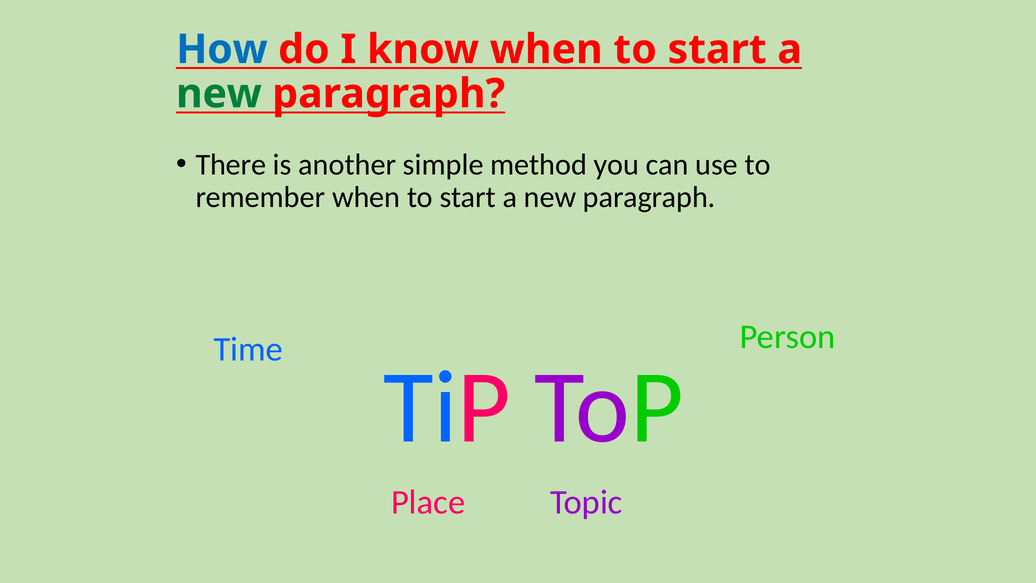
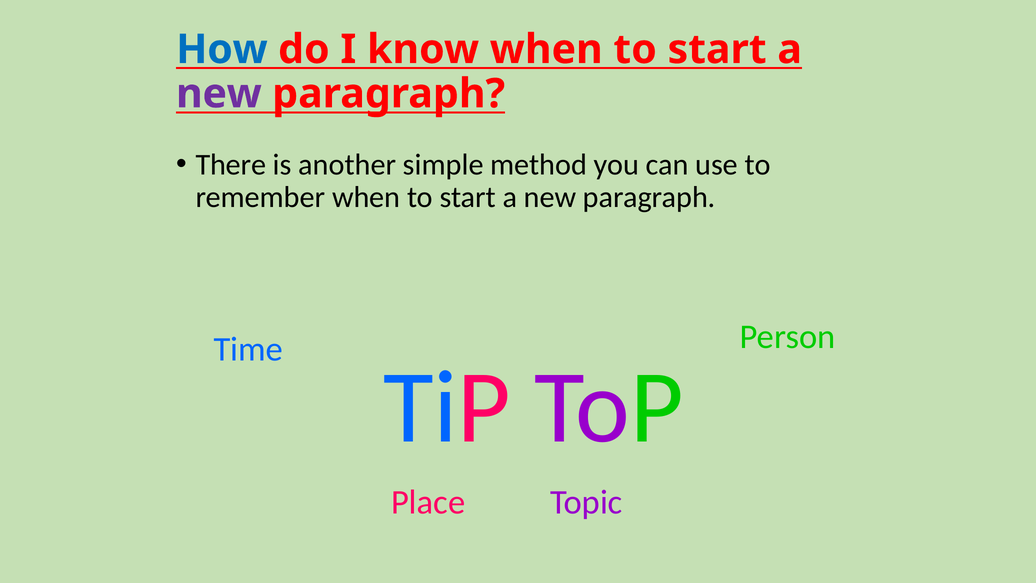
new at (219, 94) colour: green -> purple
